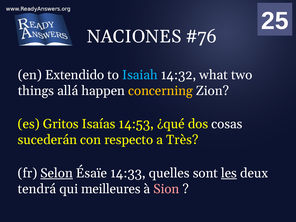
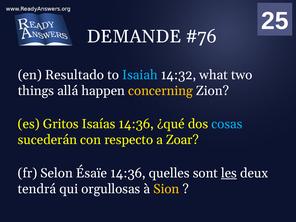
NACIONES: NACIONES -> DEMANDE
Extendido: Extendido -> Resultado
Isaías 14:53: 14:53 -> 14:36
cosas colour: white -> light blue
Très: Très -> Zoar
Selon underline: present -> none
Ésaïe 14:33: 14:33 -> 14:36
meilleures: meilleures -> orgullosas
Sion colour: pink -> yellow
